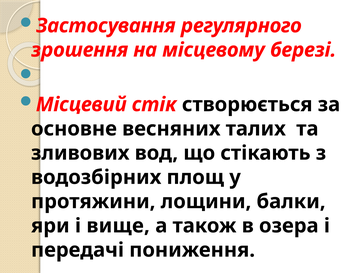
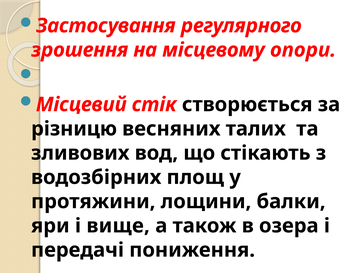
березі: березі -> опори
основне: основне -> різницю
